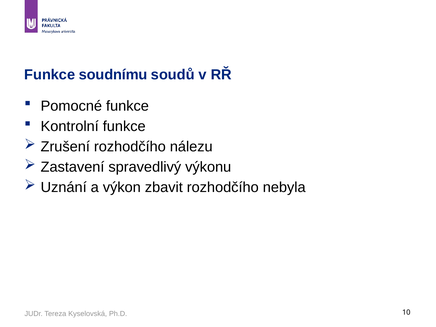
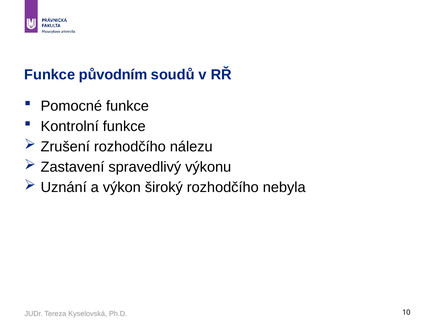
soudnímu: soudnímu -> původním
zbavit: zbavit -> široký
